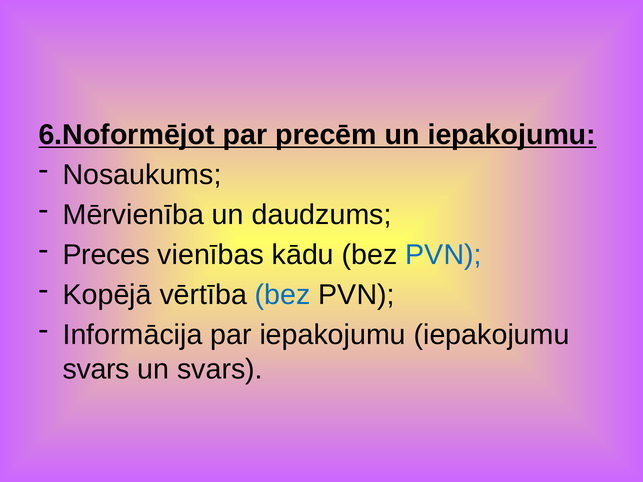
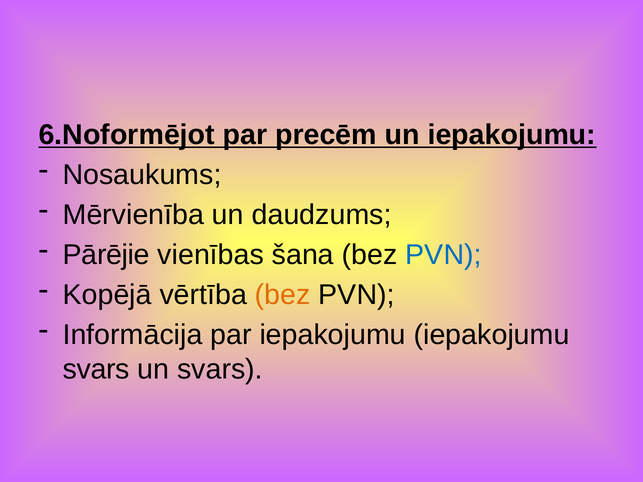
Preces: Preces -> Pārējie
kādu: kādu -> šana
bez at (283, 295) colour: blue -> orange
